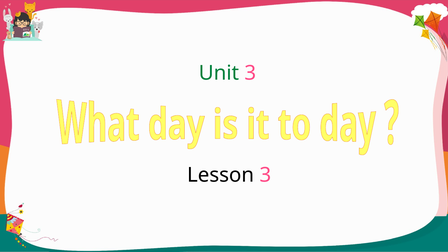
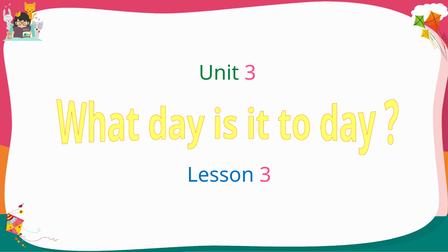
Lesson colour: black -> blue
